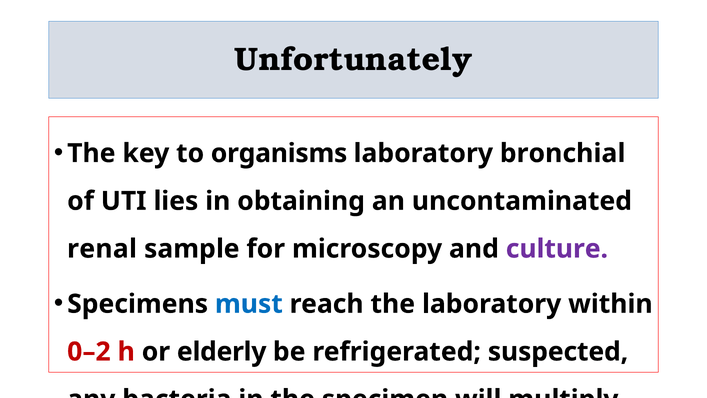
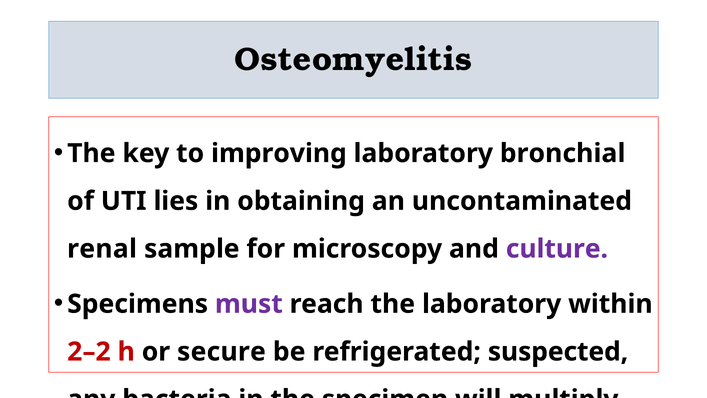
Unfortunately: Unfortunately -> Osteomyelitis
organisms: organisms -> improving
must colour: blue -> purple
0–2: 0–2 -> 2–2
elderly: elderly -> secure
